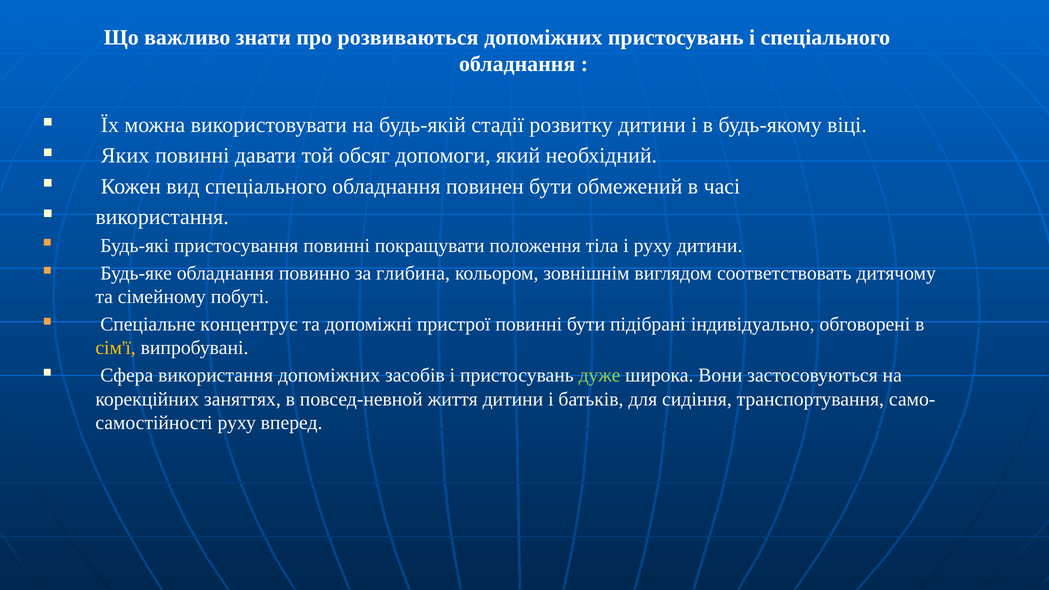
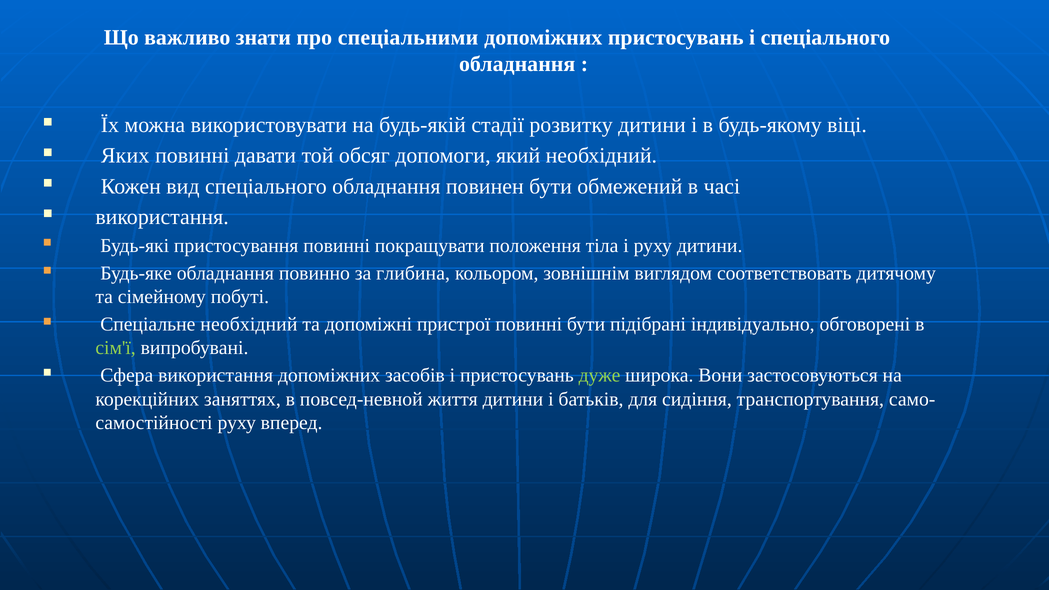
розвиваються: розвиваються -> спеціальними
Спеціальне концентрує: концентрує -> необхідний
сім'ї colour: yellow -> light green
